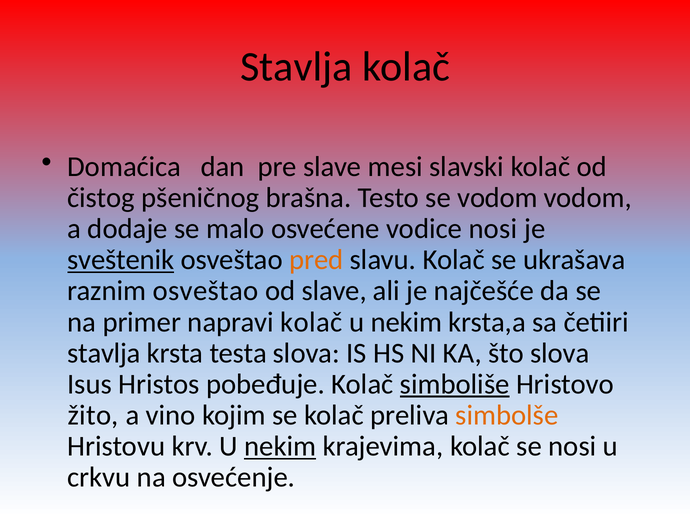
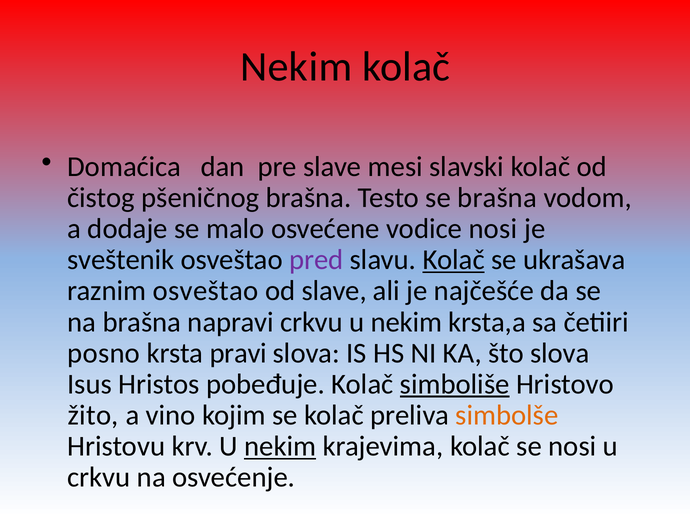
Stavlja at (296, 67): Stavlja -> Nekim
se vodom: vodom -> brašna
sveštenik underline: present -> none
pred colour: orange -> purple
Kolač at (454, 260) underline: none -> present
na primer: primer -> brašna
napravi kolač: kolač -> crkvu
stavlja at (104, 353): stavlja -> posno
testa: testa -> pravi
